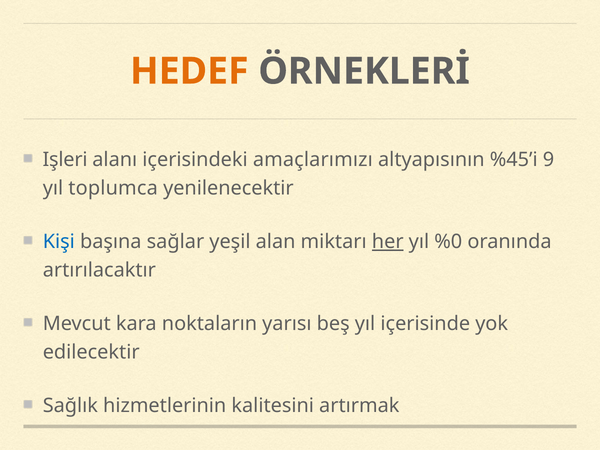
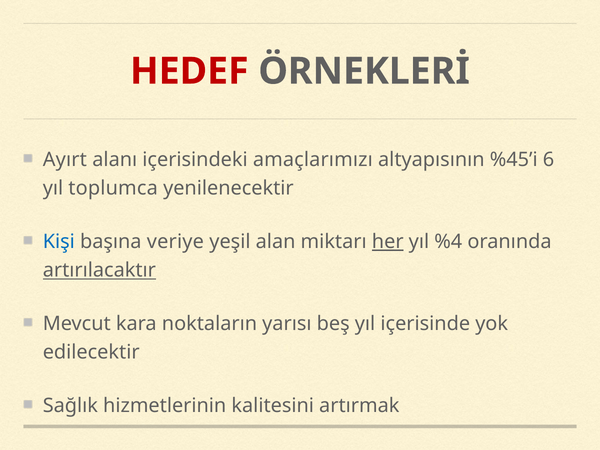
HEDEF colour: orange -> red
Işleri: Işleri -> Ayırt
9: 9 -> 6
sağlar: sağlar -> veriye
%0: %0 -> %4
artırılacaktır underline: none -> present
